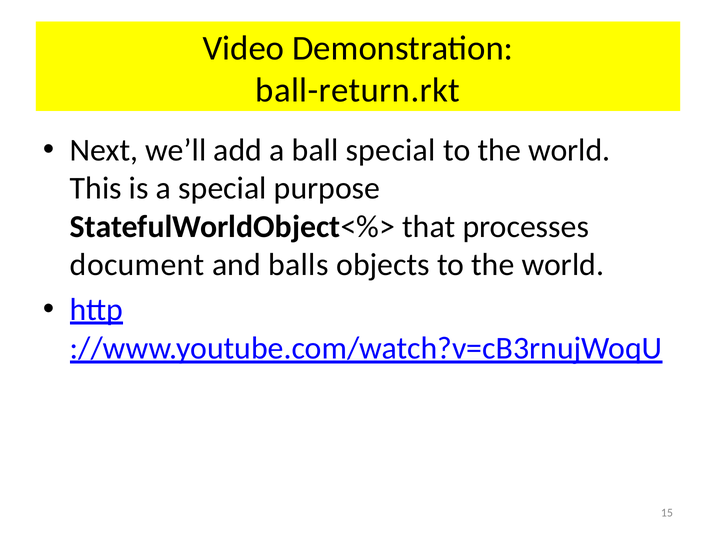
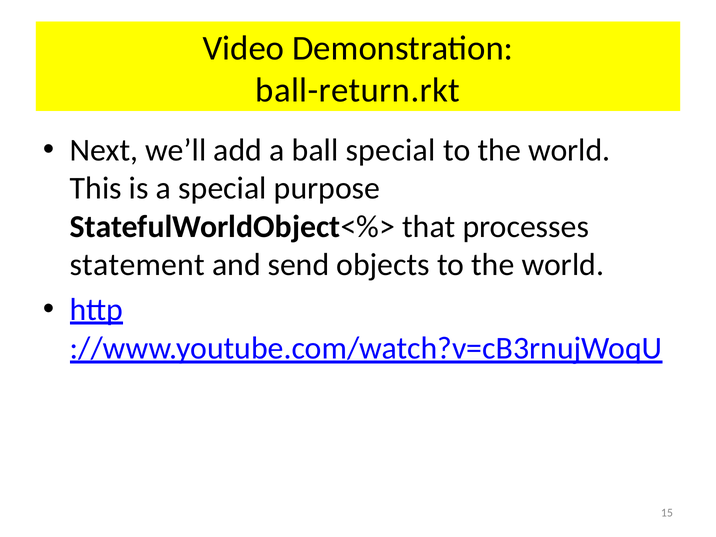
document: document -> statement
balls: balls -> send
